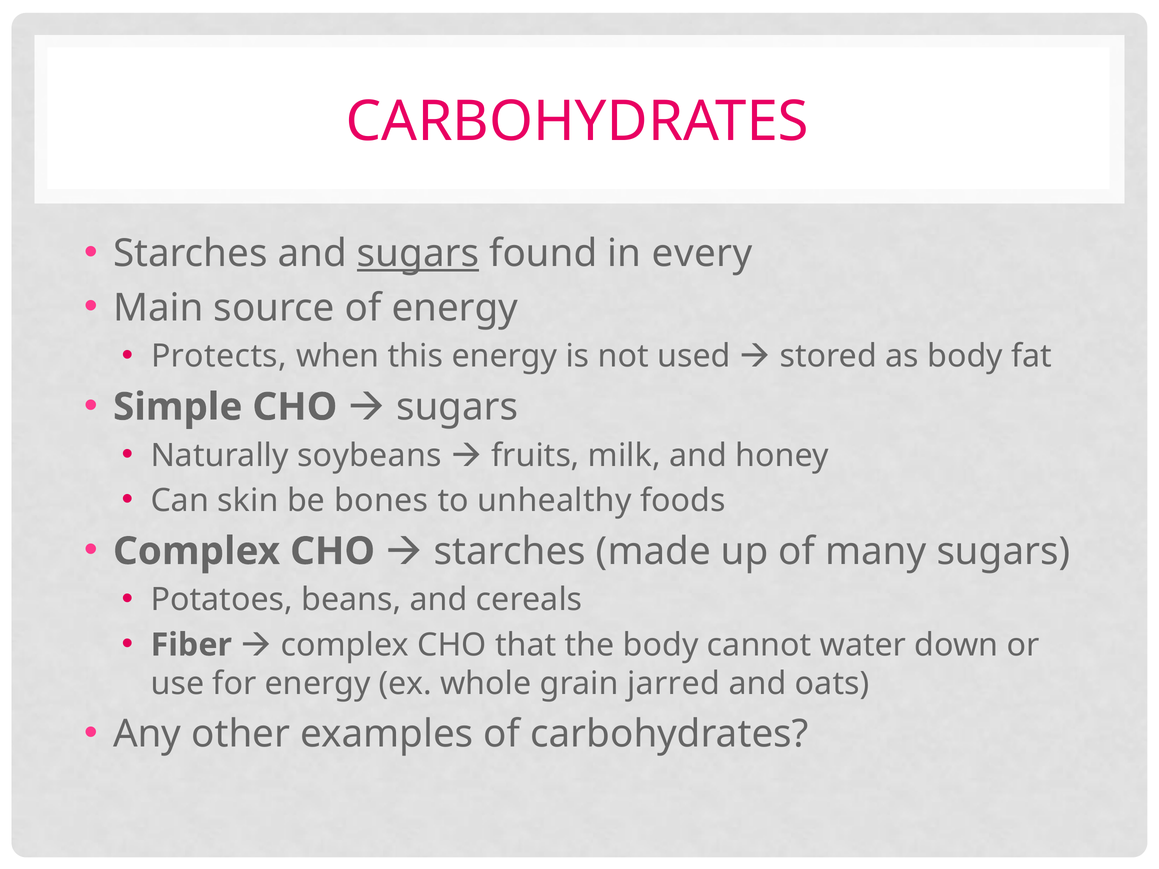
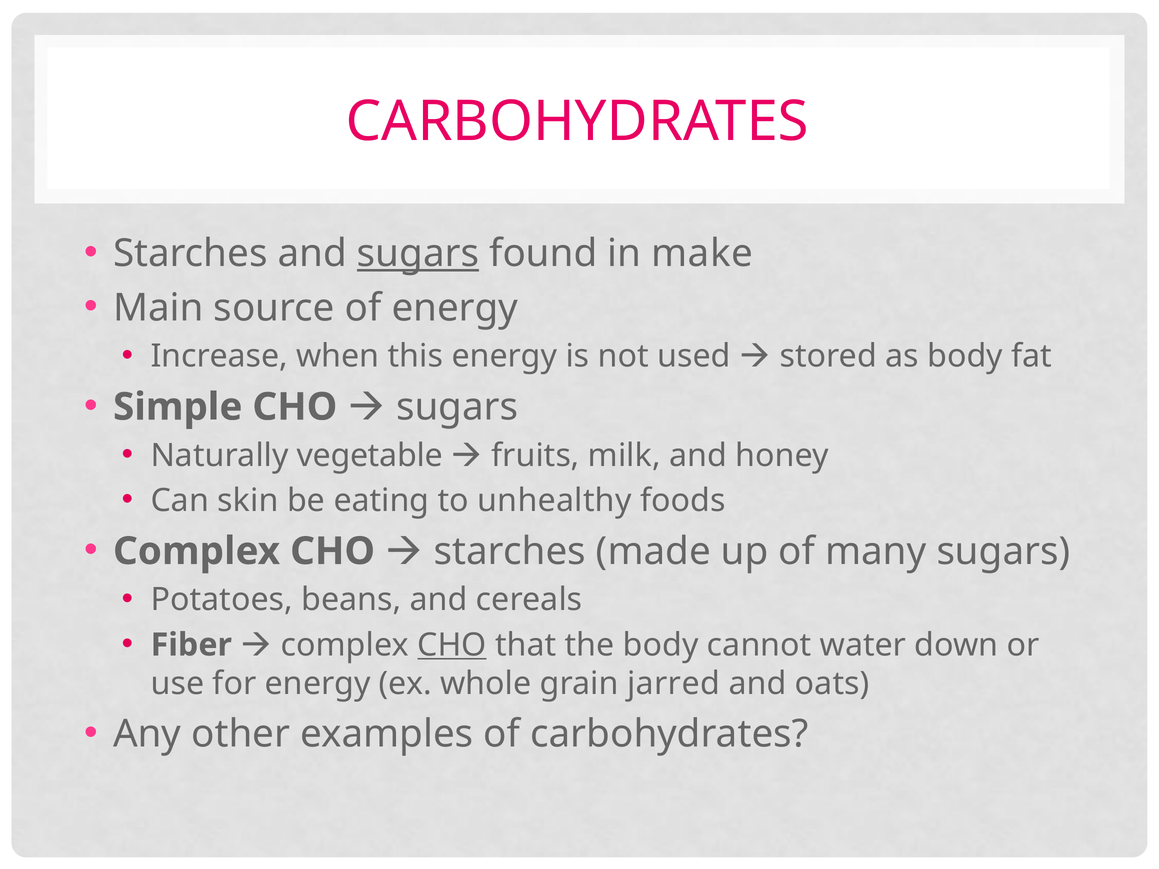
every: every -> make
Protects: Protects -> Increase
soybeans: soybeans -> vegetable
bones: bones -> eating
CHO at (452, 645) underline: none -> present
